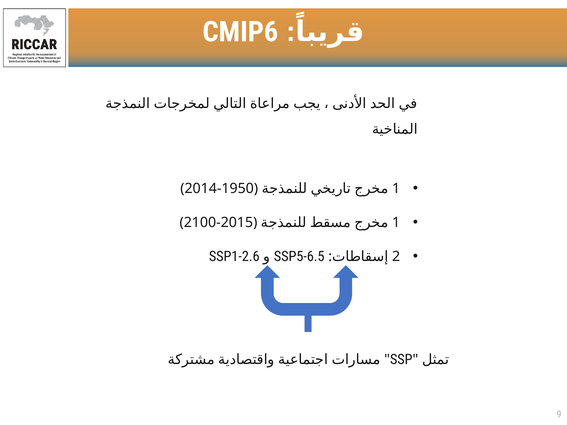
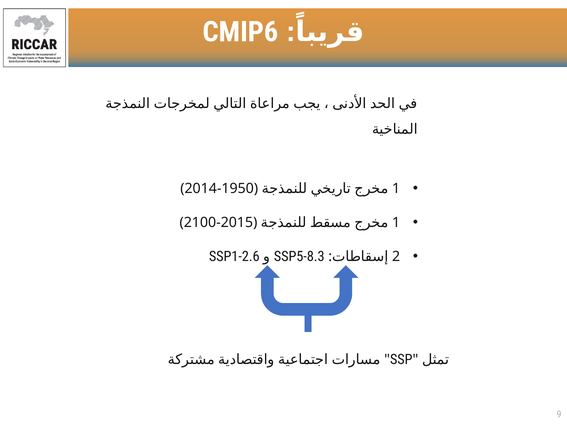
SSP5-6.5: SSP5-6.5 -> SSP5-8.3
